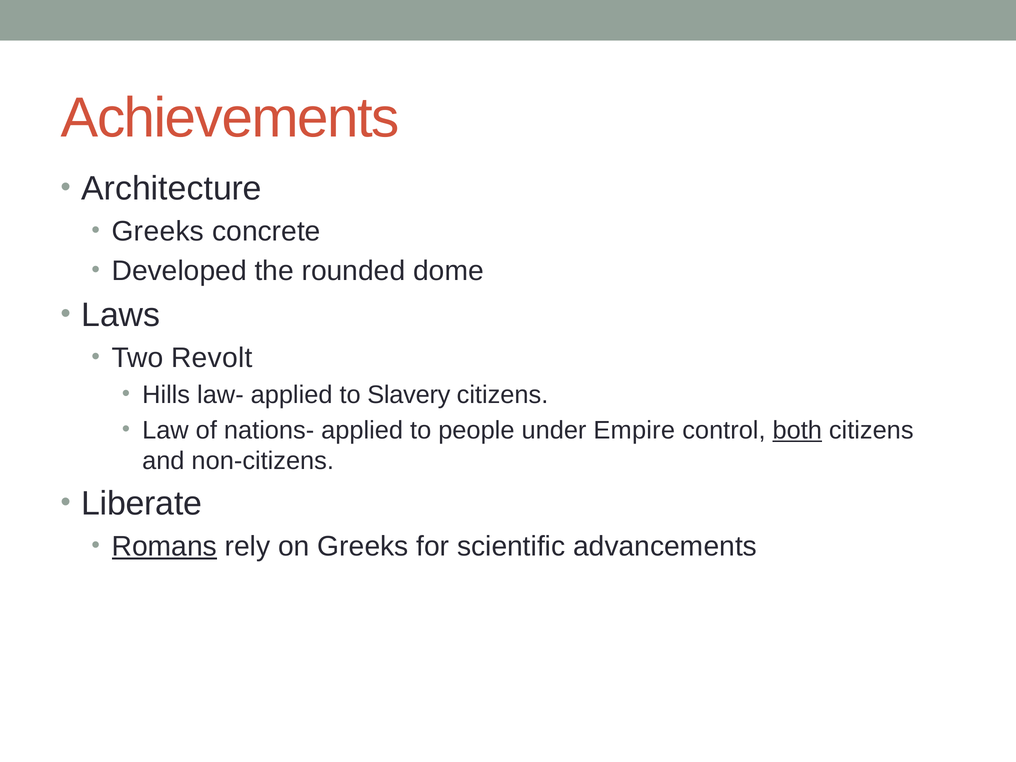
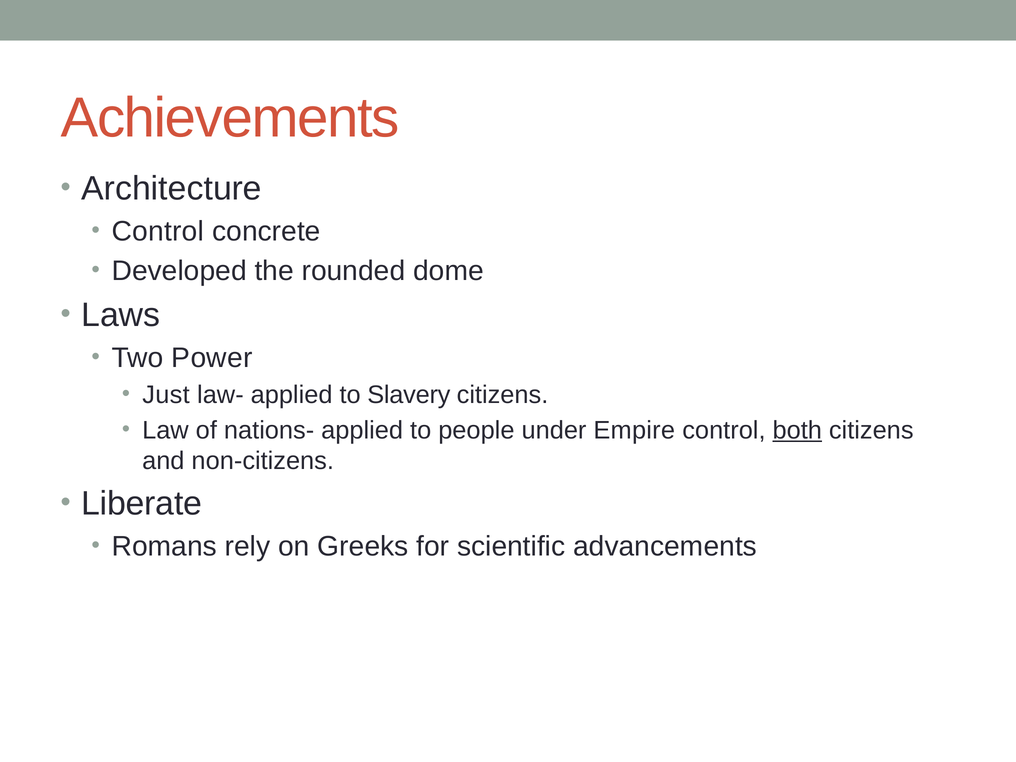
Greeks at (158, 231): Greeks -> Control
Revolt: Revolt -> Power
Hills: Hills -> Just
Romans underline: present -> none
